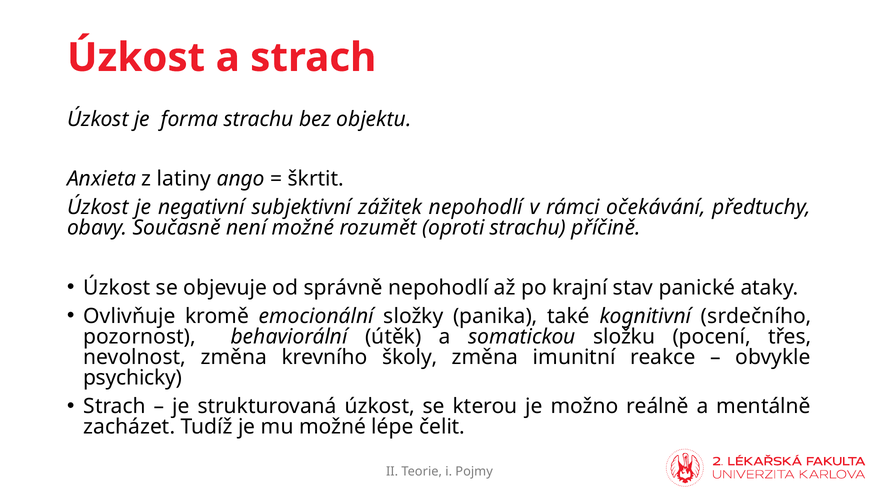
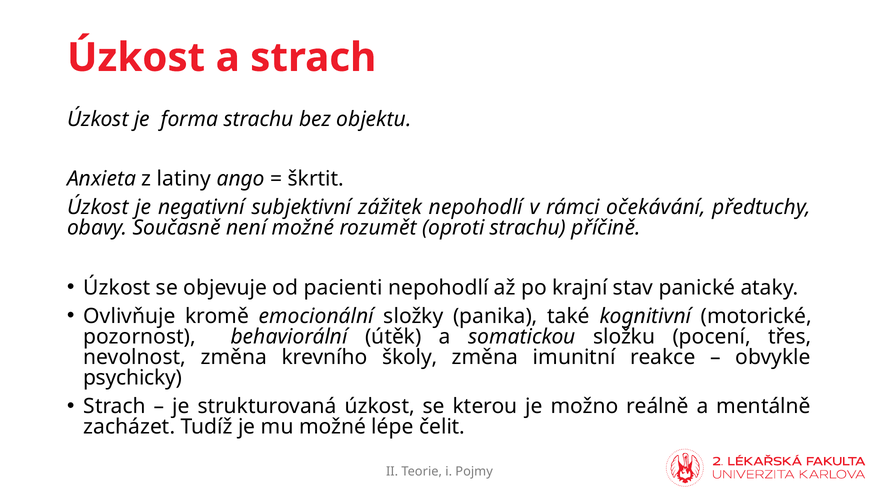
správně: správně -> pacienti
srdečního: srdečního -> motorické
